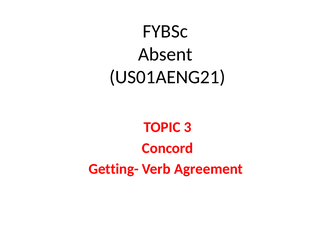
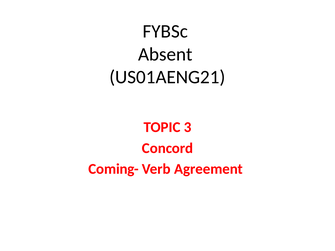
Getting-: Getting- -> Coming-
